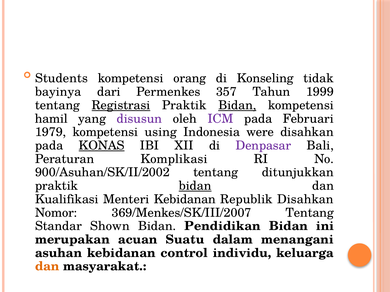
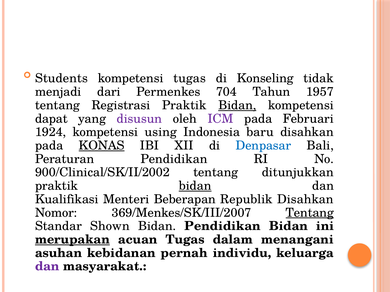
kompetensi orang: orang -> tugas
bayinya: bayinya -> menjadi
357: 357 -> 704
1999: 1999 -> 1957
Registrasi underline: present -> none
hamil: hamil -> dapat
1979: 1979 -> 1924
were: were -> baru
Denpasar colour: purple -> blue
Peraturan Komplikasi: Komplikasi -> Pendidikan
900/Asuhan/SK/II/2002: 900/Asuhan/SK/II/2002 -> 900/Clinical/SK/II/2002
Menteri Kebidanan: Kebidanan -> Beberapan
Tentang at (310, 213) underline: none -> present
merupakan underline: none -> present
acuan Suatu: Suatu -> Tugas
control: control -> pernah
dan at (47, 267) colour: orange -> purple
